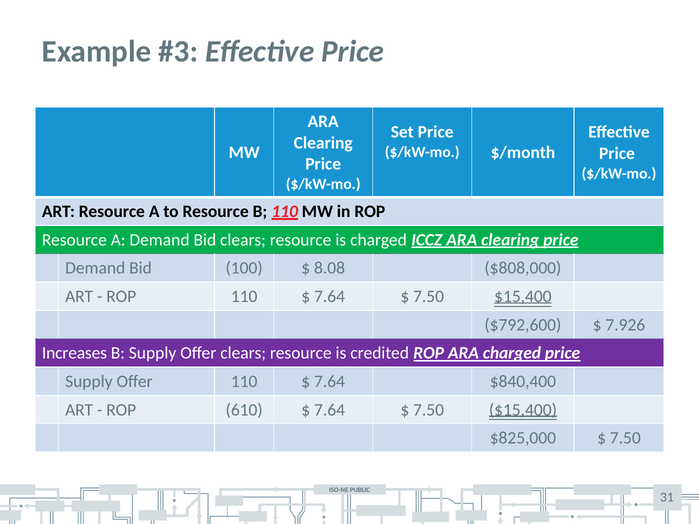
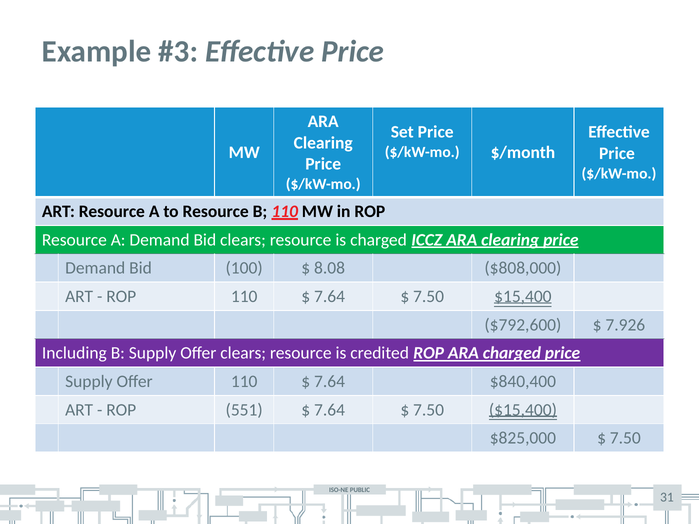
Increases: Increases -> Including
610: 610 -> 551
